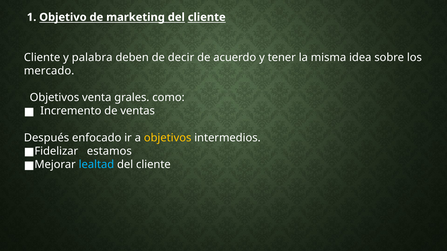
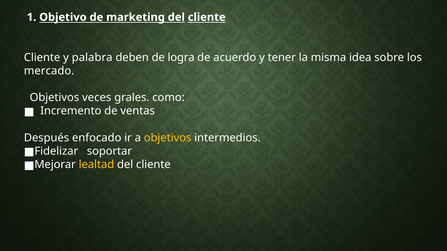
decir: decir -> logra
venta: venta -> veces
estamos: estamos -> soportar
lealtad colour: light blue -> yellow
